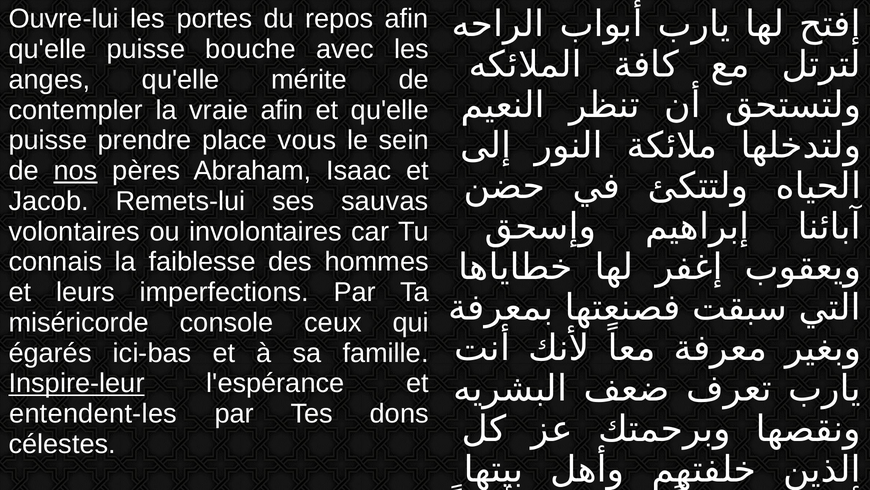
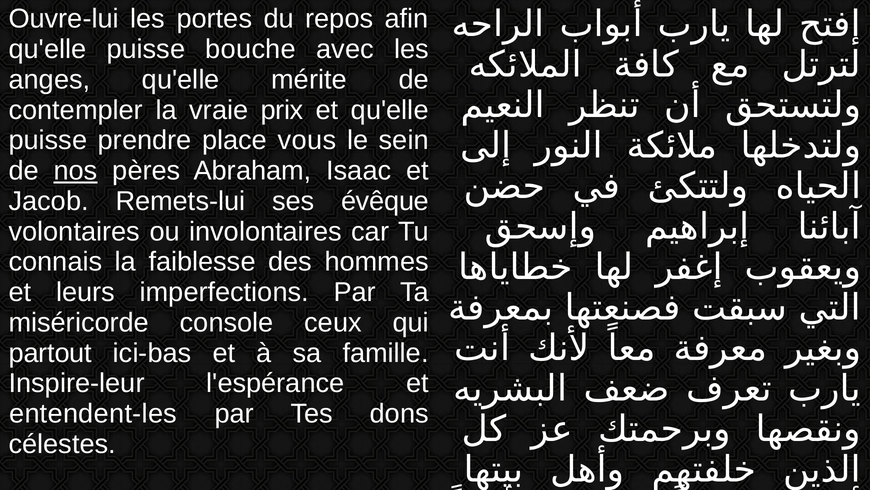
vraie afin: afin -> prix
sauvas: sauvas -> évêque
égarés: égarés -> partout
Inspire-leur underline: present -> none
